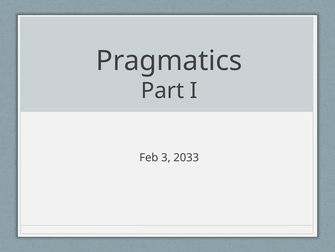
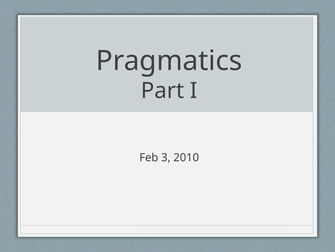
2033: 2033 -> 2010
